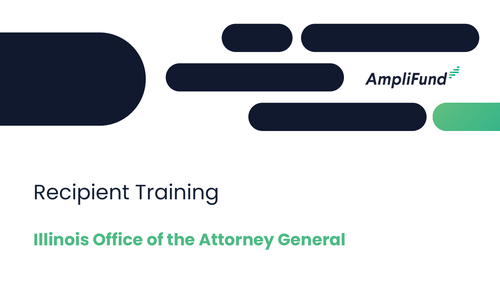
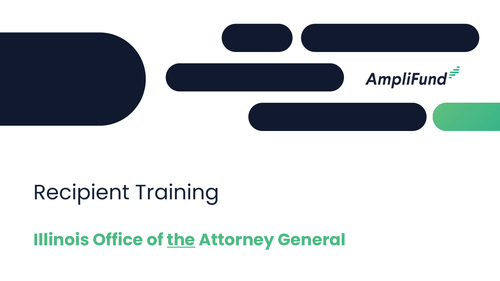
the underline: none -> present
